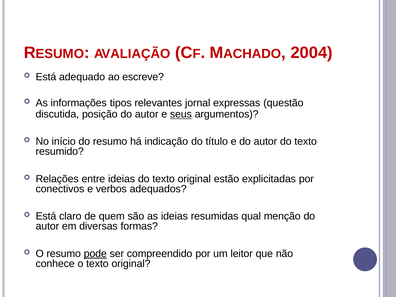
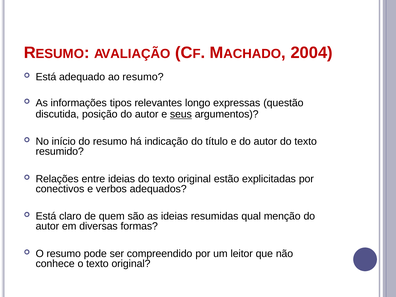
ao escreve: escreve -> resumo
jornal: jornal -> longo
pode underline: present -> none
